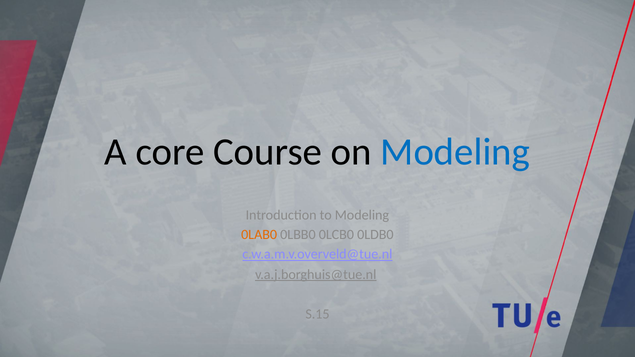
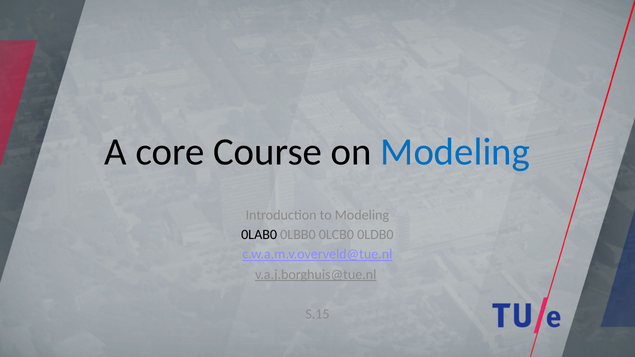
0LAB0 colour: orange -> black
